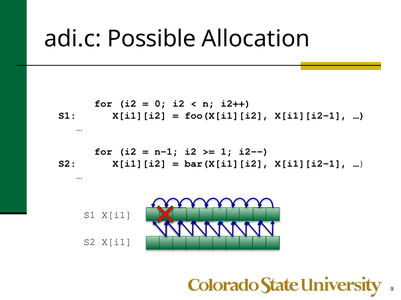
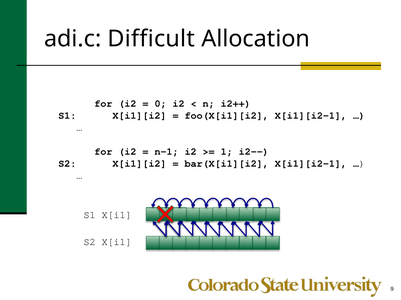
Possible: Possible -> Difficult
